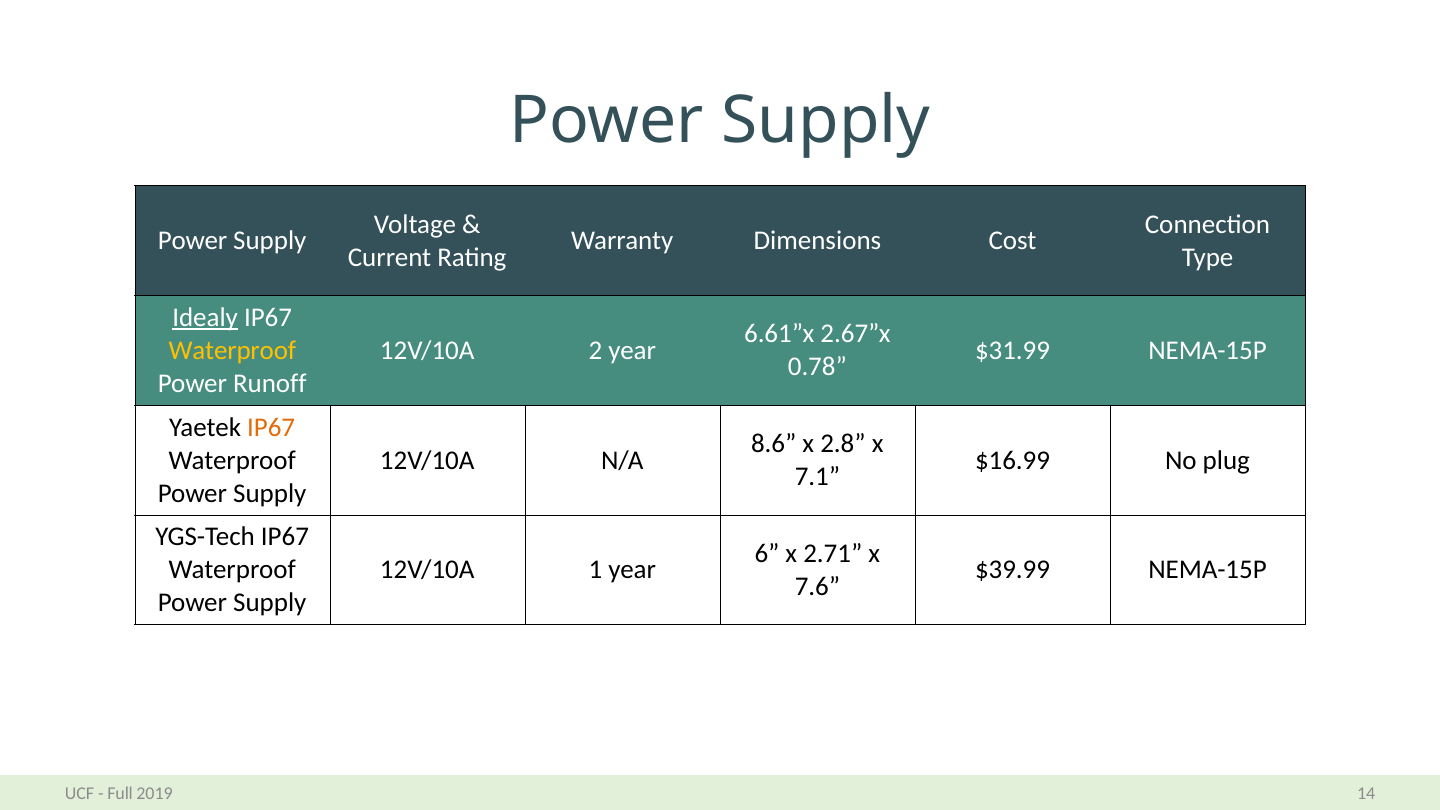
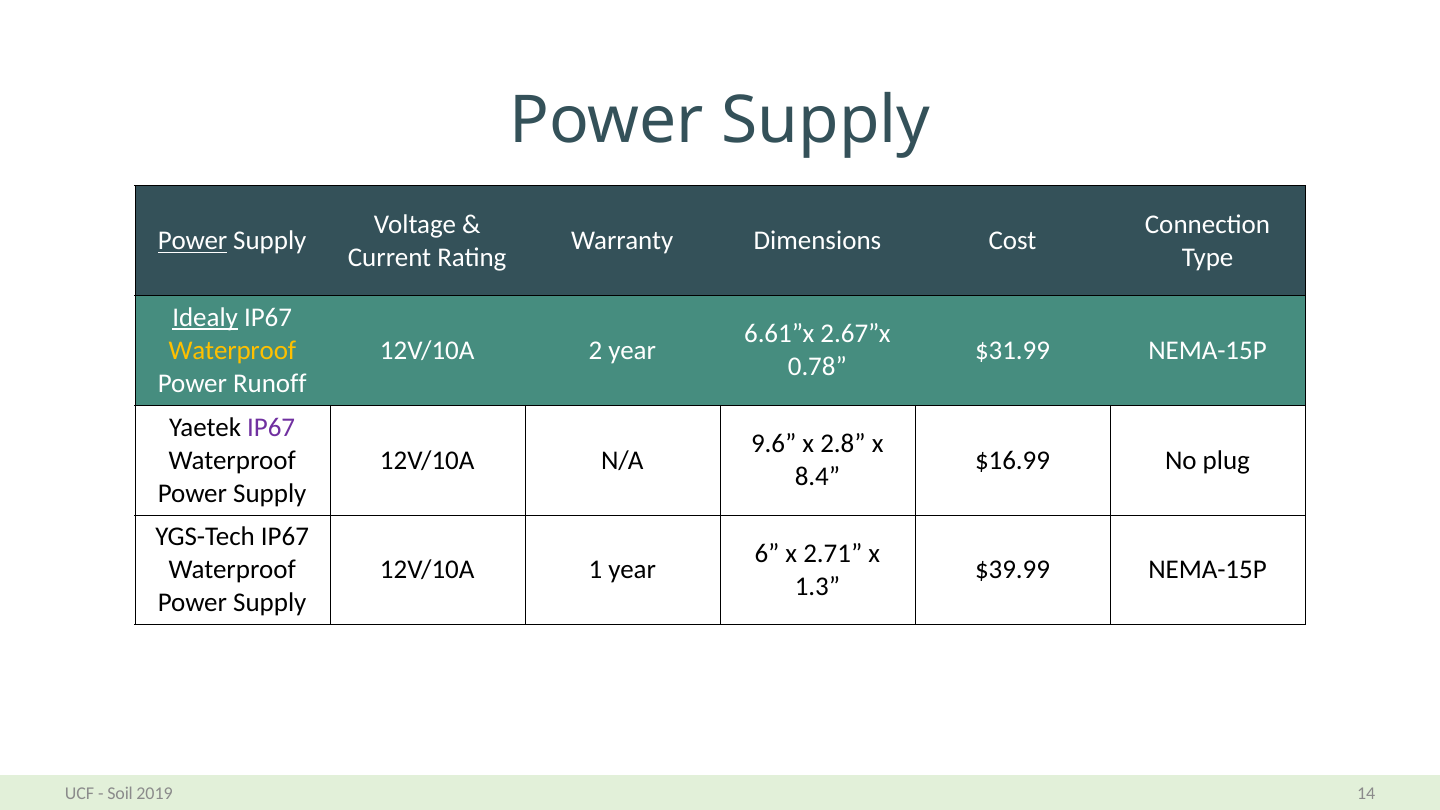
Power at (193, 241) underline: none -> present
IP67 at (271, 427) colour: orange -> purple
8.6: 8.6 -> 9.6
7.1: 7.1 -> 8.4
7.6: 7.6 -> 1.3
Full: Full -> Soil
